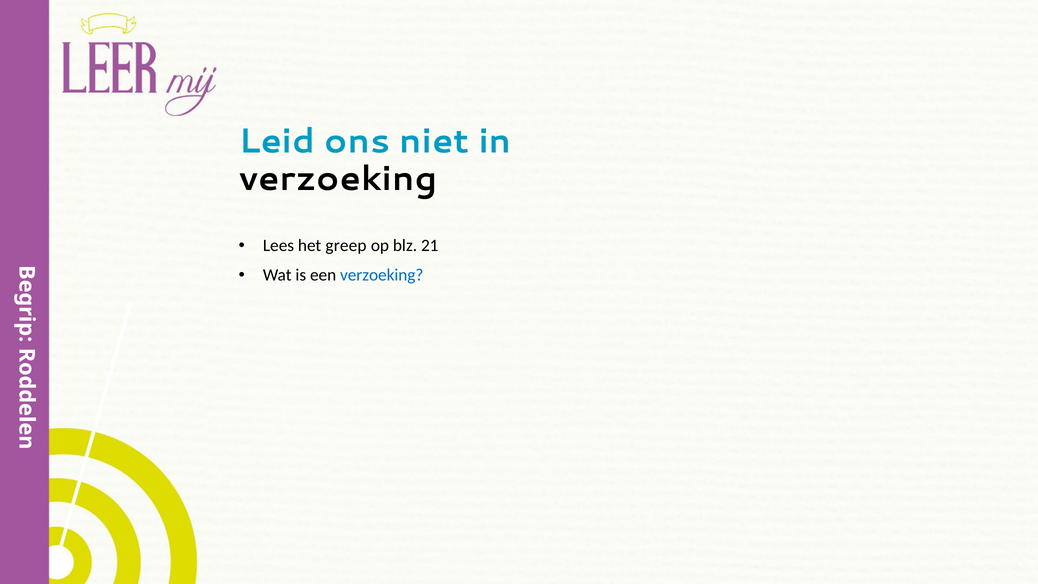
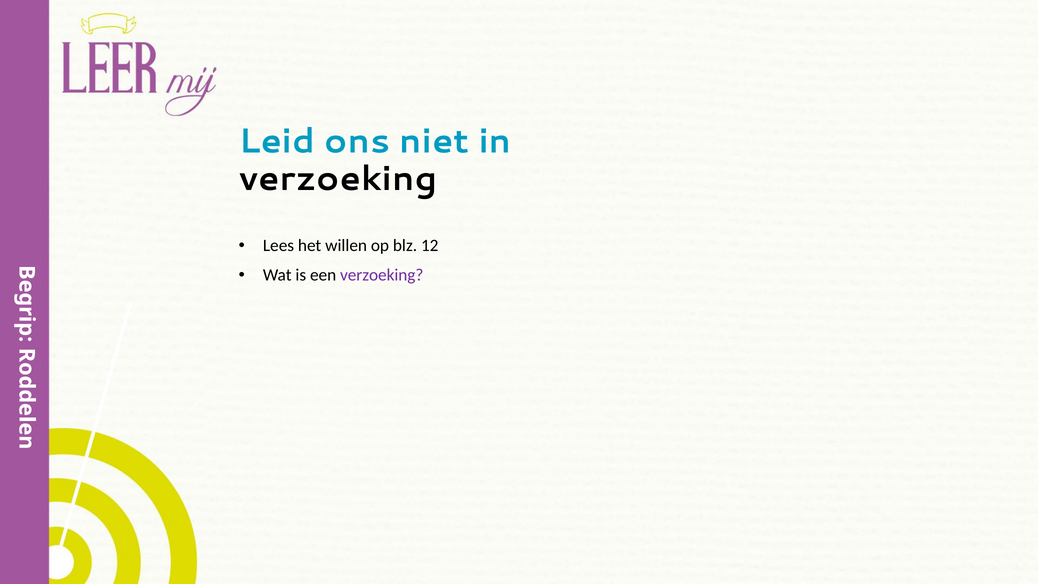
greep: greep -> willen
21: 21 -> 12
verzoeking at (382, 275) colour: blue -> purple
